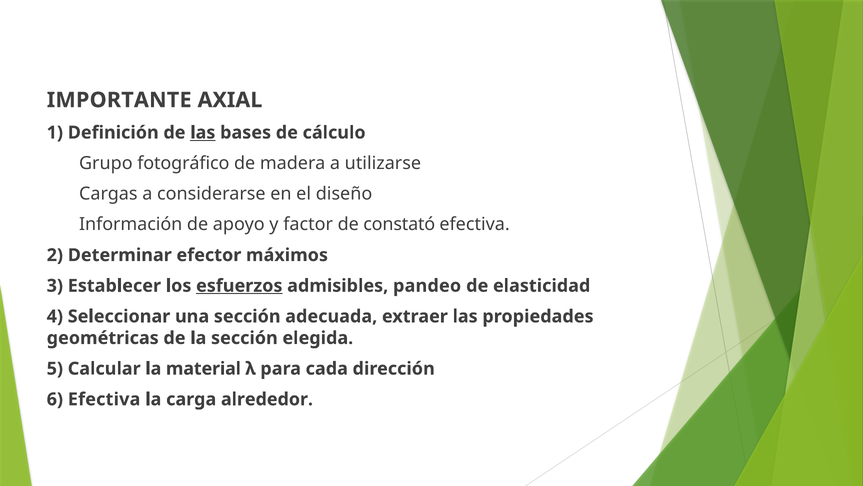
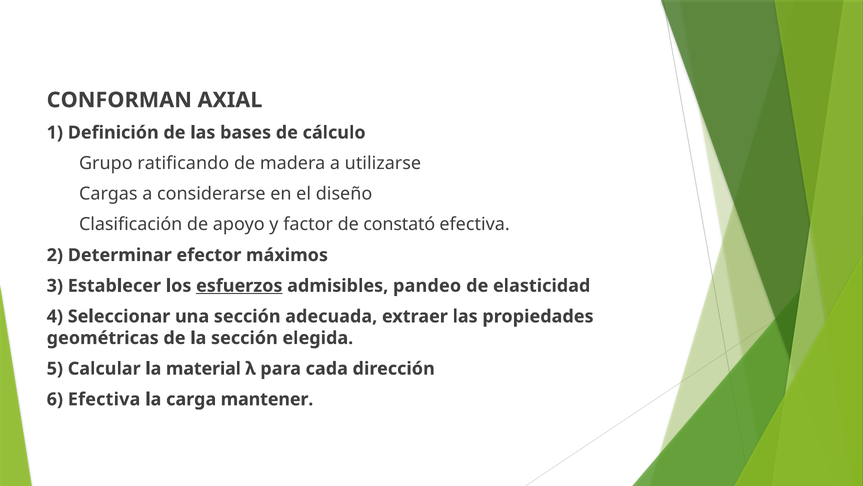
IMPORTANTE: IMPORTANTE -> CONFORMAN
las at (203, 132) underline: present -> none
fotográfico: fotográfico -> ratificando
Información: Información -> Clasificación
alrededor: alrededor -> mantener
